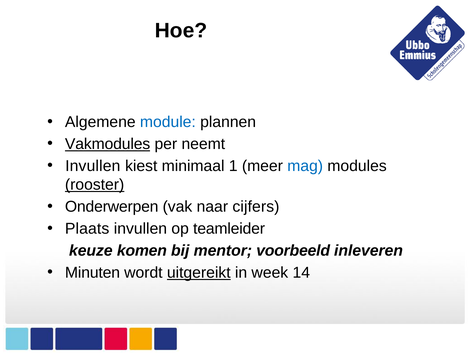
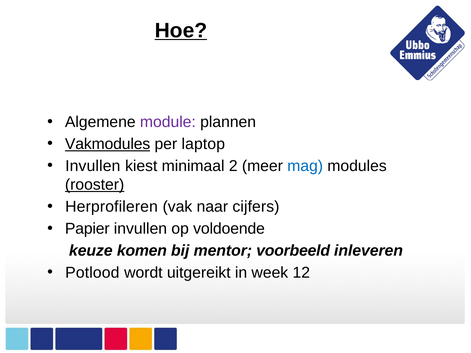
Hoe underline: none -> present
module colour: blue -> purple
neemt: neemt -> laptop
1: 1 -> 2
Onderwerpen: Onderwerpen -> Herprofileren
Plaats: Plaats -> Papier
teamleider: teamleider -> voldoende
Minuten: Minuten -> Potlood
uitgereikt underline: present -> none
14: 14 -> 12
